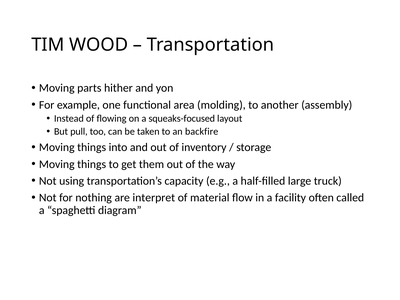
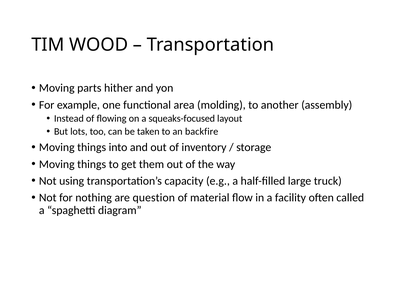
pull: pull -> lots
interpret: interpret -> question
